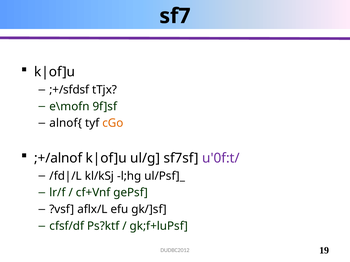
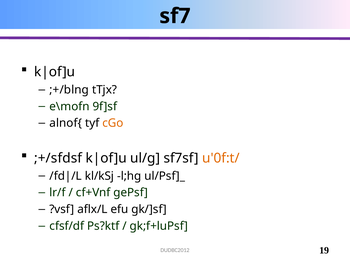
;+/sfdsf: ;+/sfdsf -> ;+/blng
;+/alnof: ;+/alnof -> ;+/sfdsf
u'0f:t/ colour: purple -> orange
